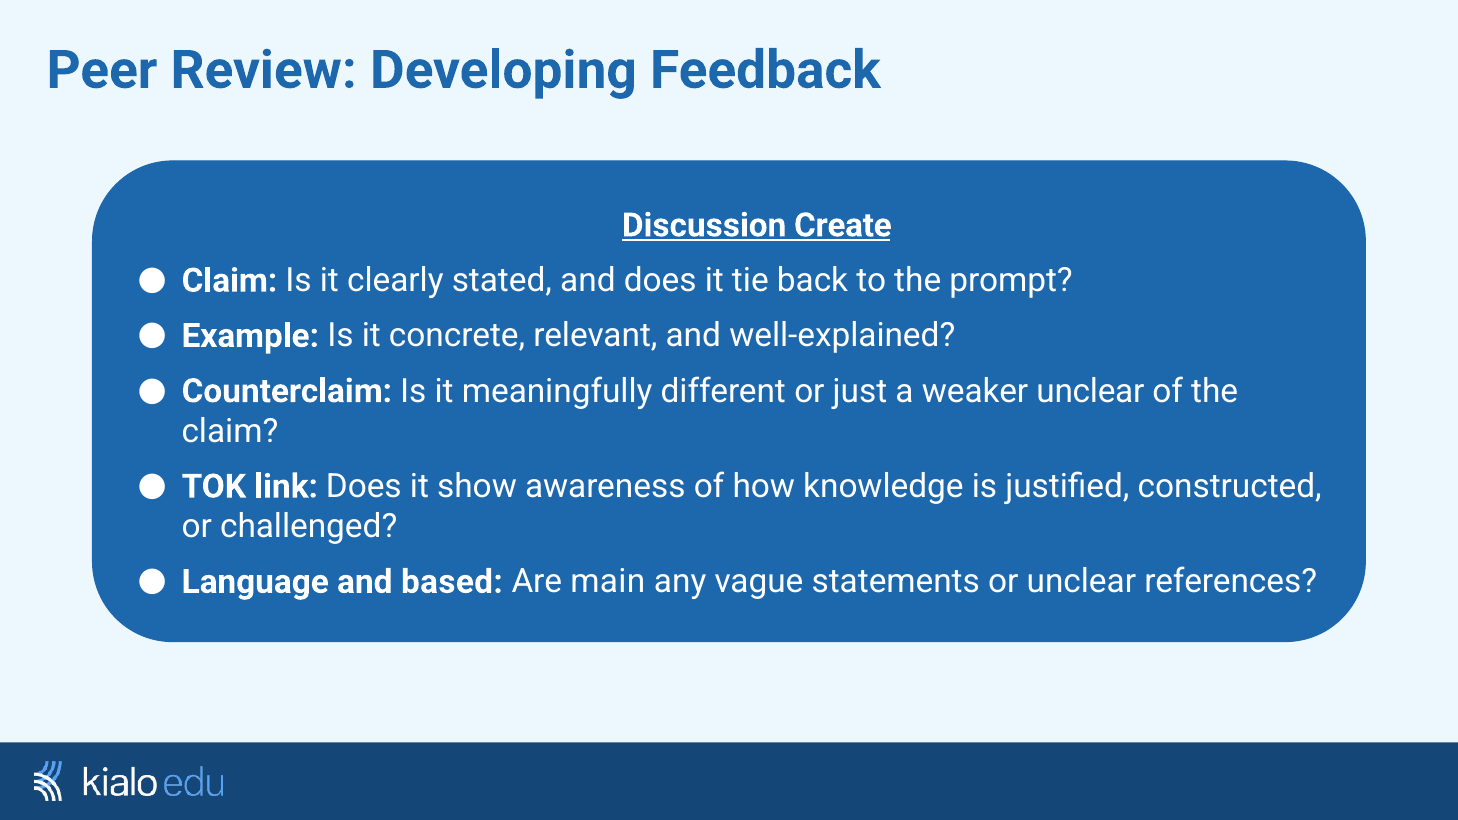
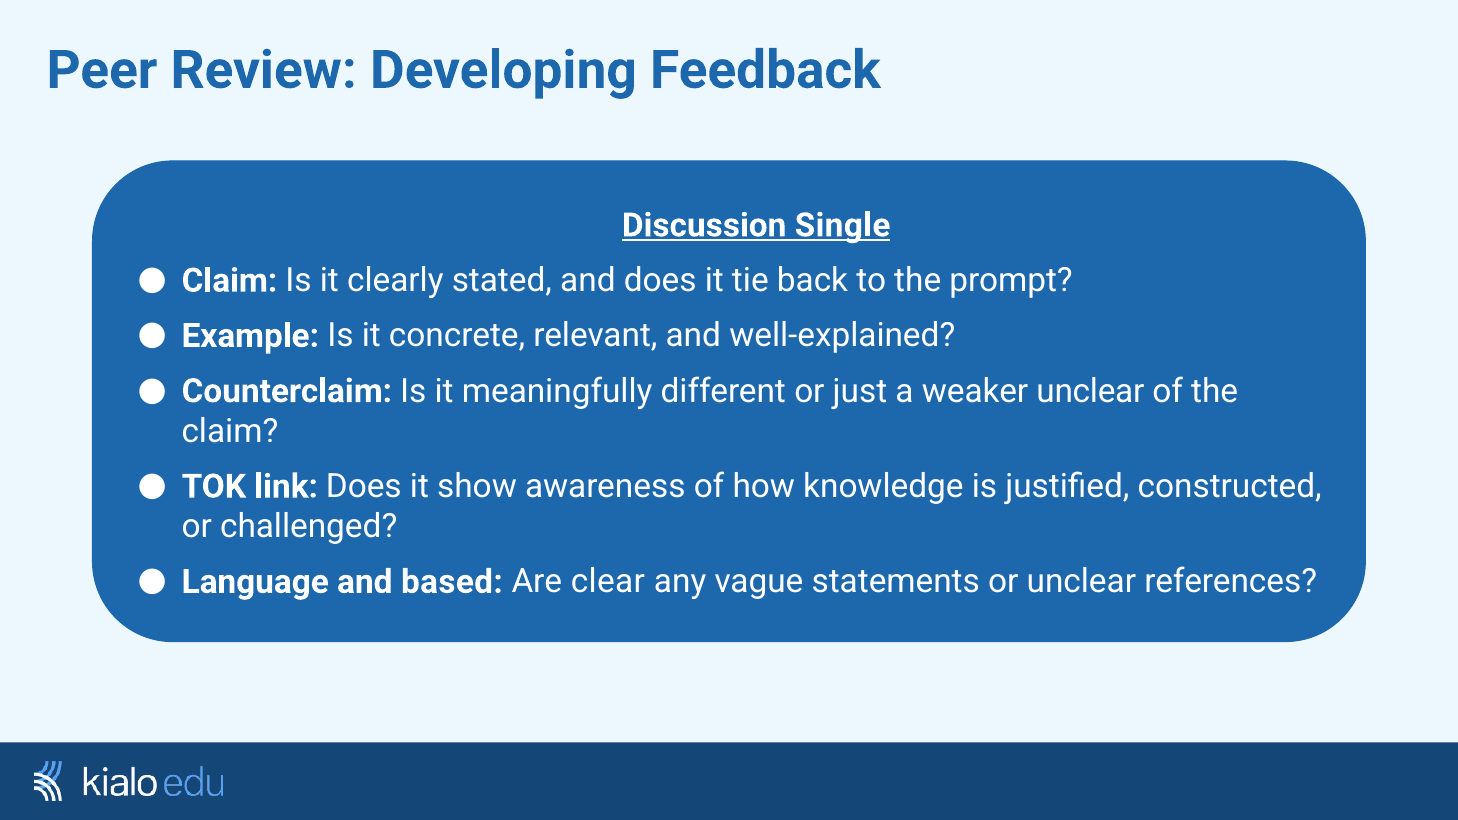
Create: Create -> Single
main: main -> clear
